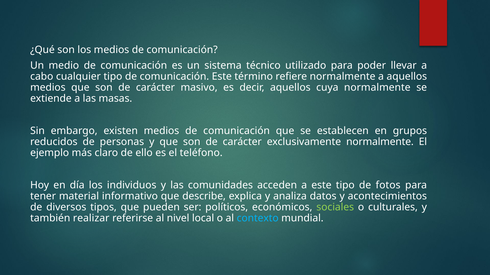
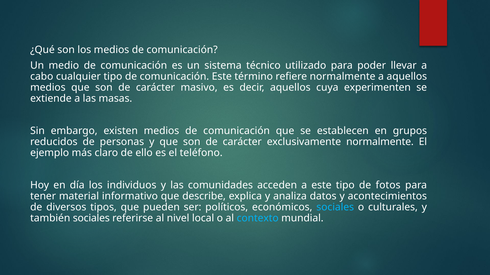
cuya normalmente: normalmente -> experimenten
sociales at (335, 208) colour: light green -> light blue
también realizar: realizar -> sociales
